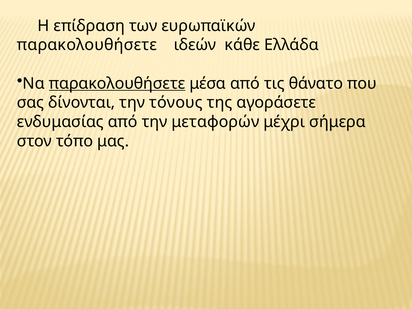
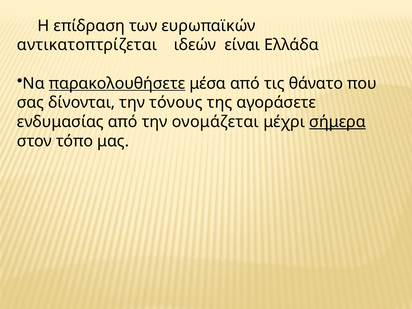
παρακολουθήσετε at (87, 45): παρακολουθήσετε -> αντικατοπτρίζεται
κάθε: κάθε -> είναι
μεταφορών: μεταφορών -> ονομάζεται
σήμερα underline: none -> present
